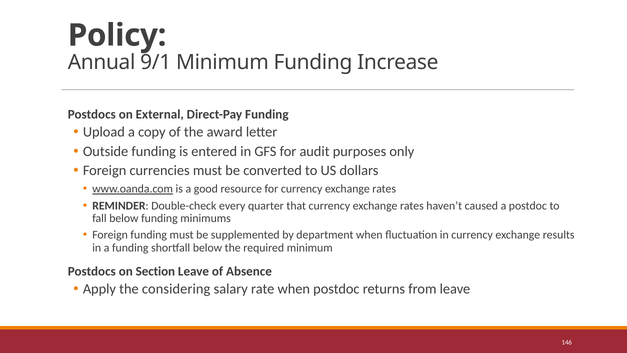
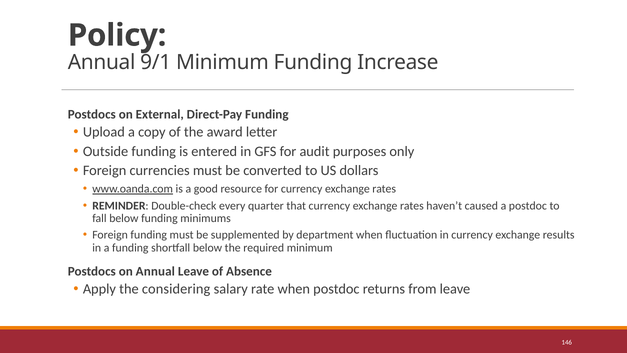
on Section: Section -> Annual
